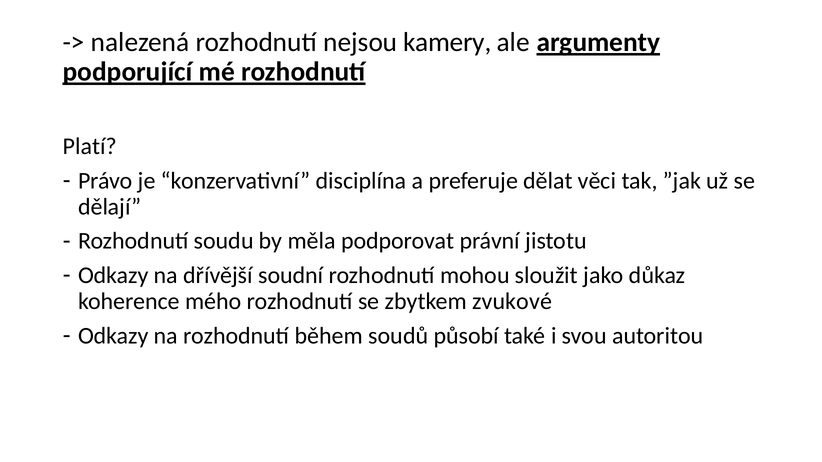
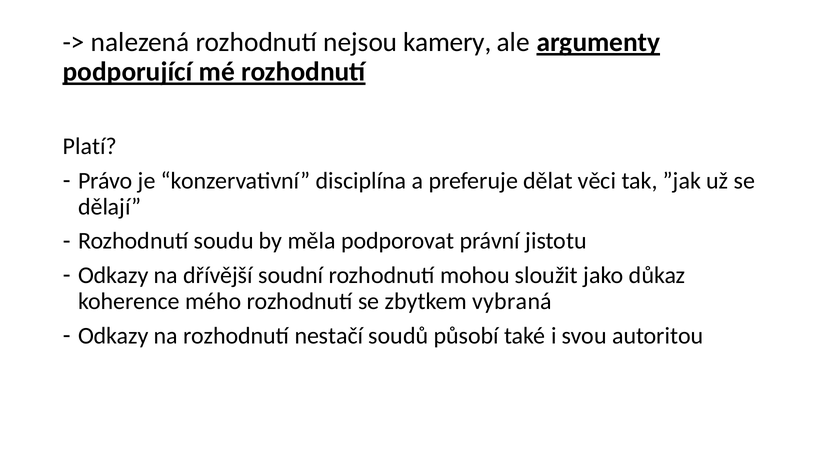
zvukové: zvukové -> vybraná
během: během -> nestačí
